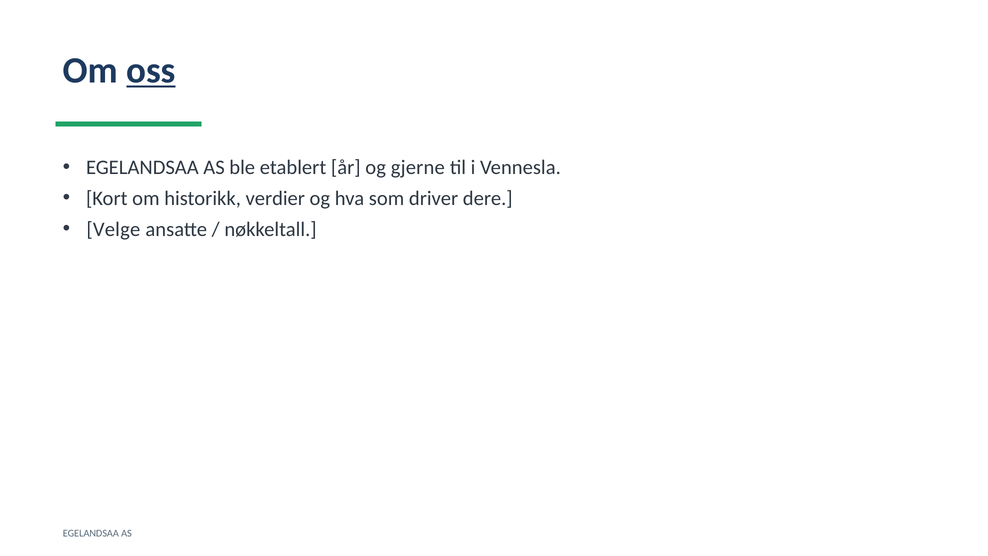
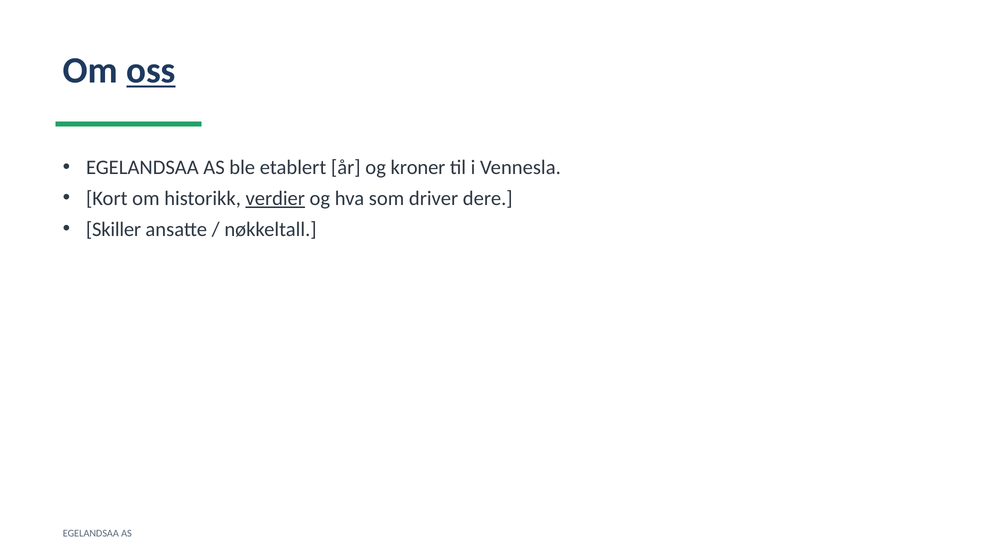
gjerne: gjerne -> kroner
verdier underline: none -> present
Velge: Velge -> Skiller
